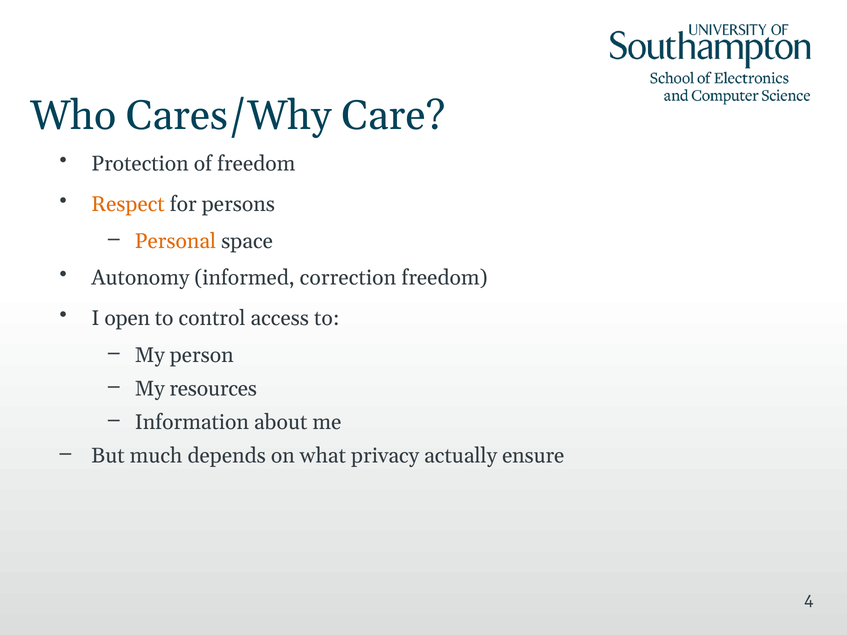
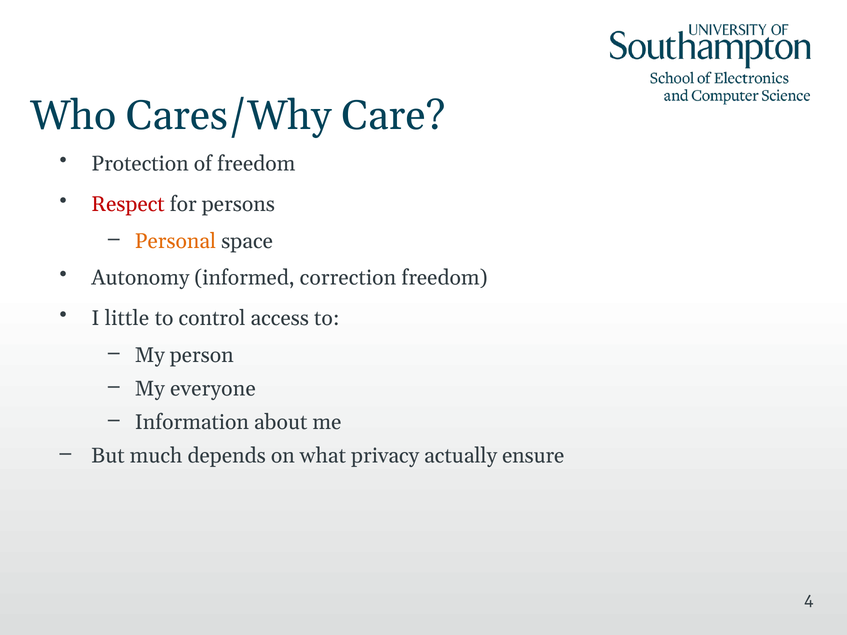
Respect colour: orange -> red
open: open -> little
resources: resources -> everyone
